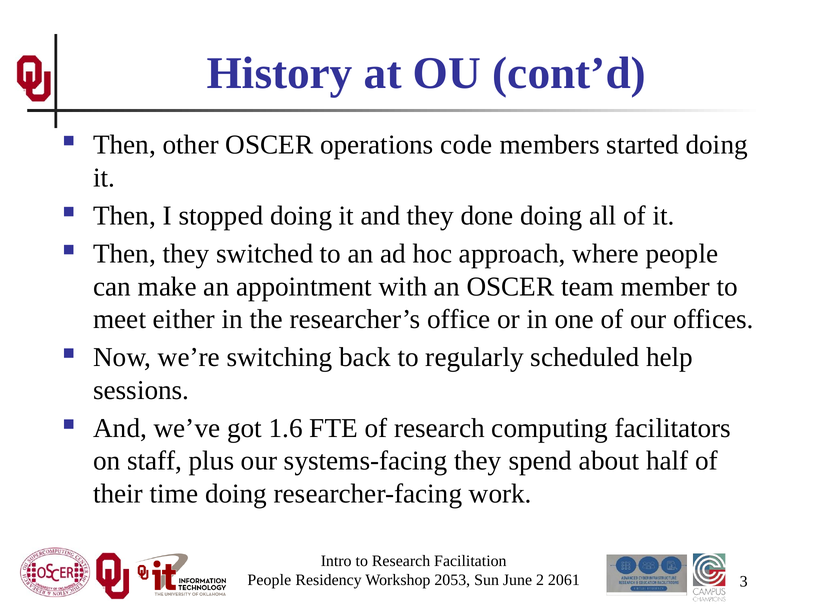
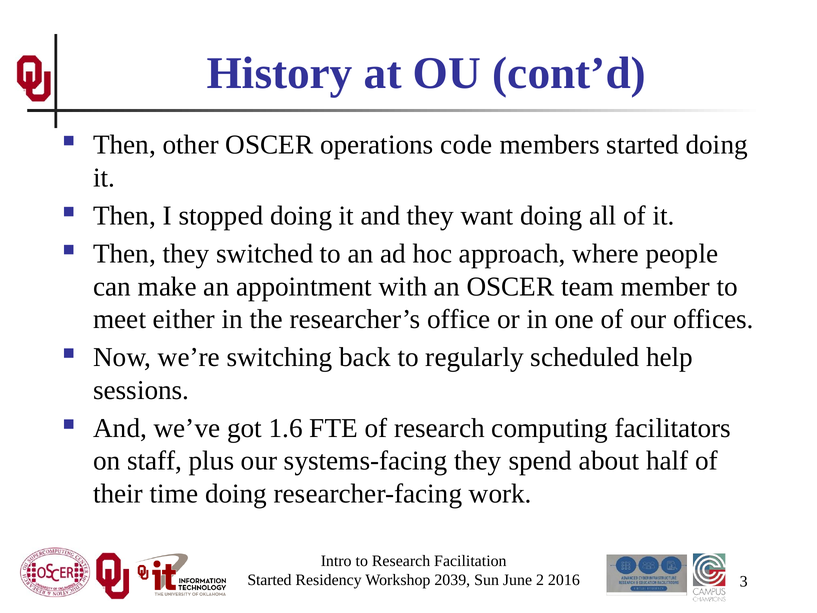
done: done -> want
People at (269, 580): People -> Started
2053: 2053 -> 2039
2061: 2061 -> 2016
